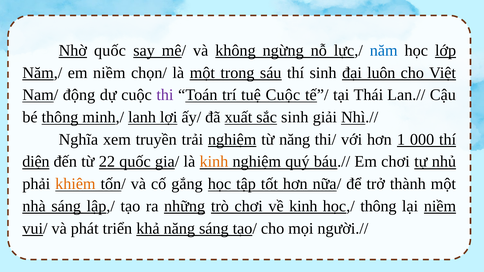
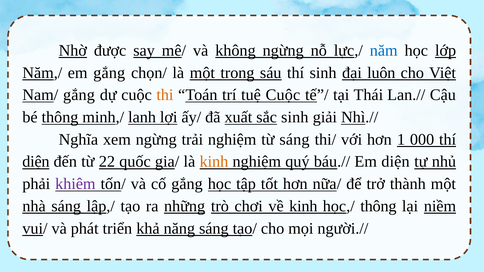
Nhờ quốc: quốc -> được
em niềm: niềm -> gắng
Nam/ động: động -> gắng
thi colour: purple -> orange
xem truyền: truyền -> ngừng
nghiệm at (232, 140) underline: present -> none
từ năng: năng -> sáng
Em chơi: chơi -> diện
khiêm colour: orange -> purple
